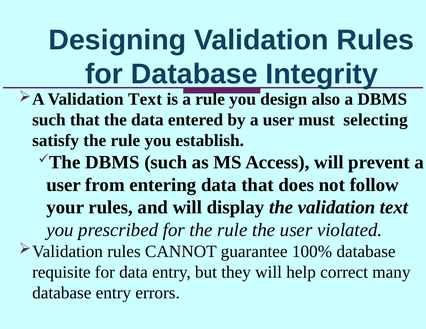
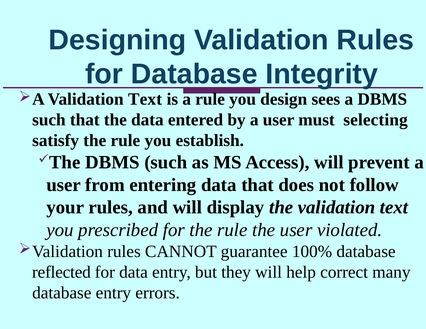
also: also -> sees
requisite: requisite -> reflected
